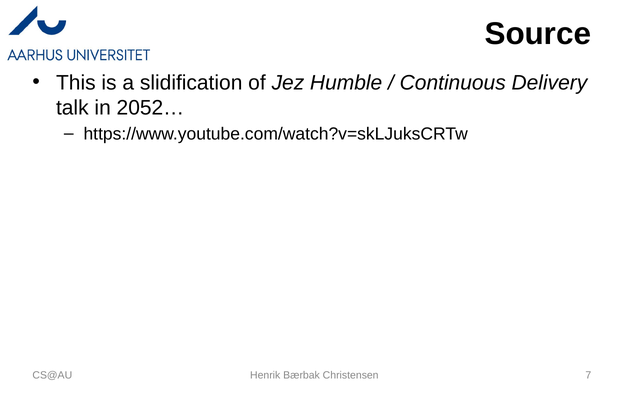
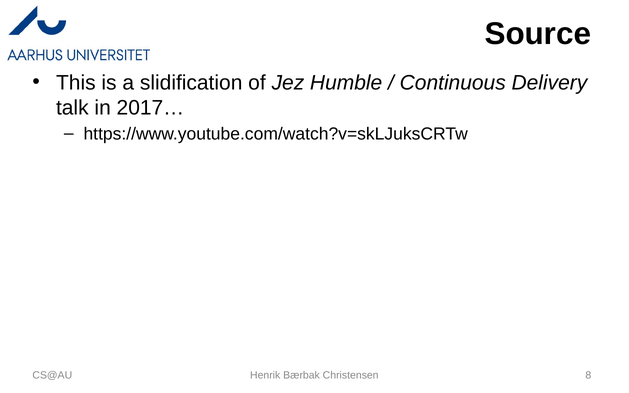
2052…: 2052… -> 2017…
7: 7 -> 8
